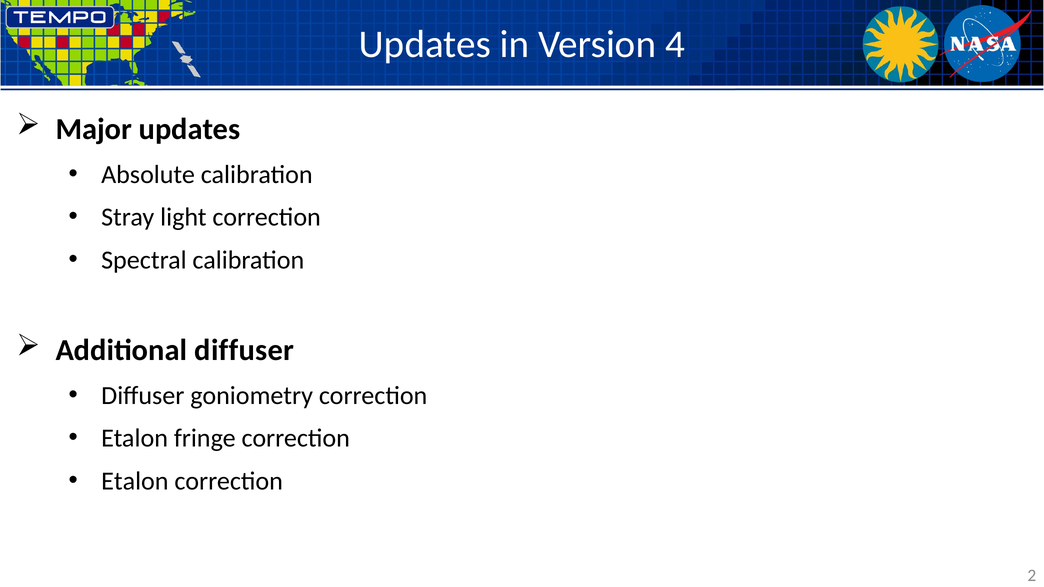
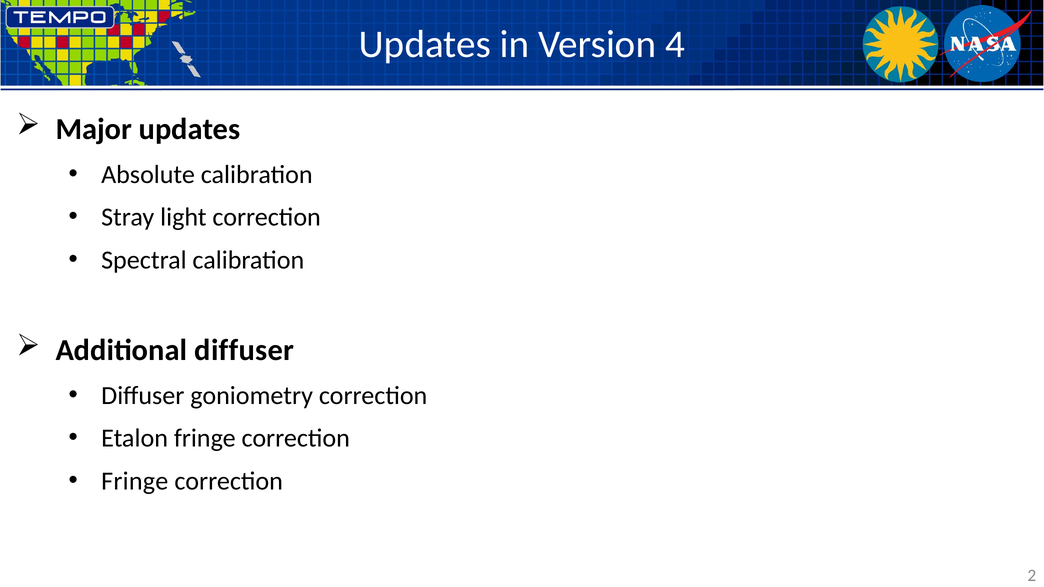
Etalon at (135, 481): Etalon -> Fringe
